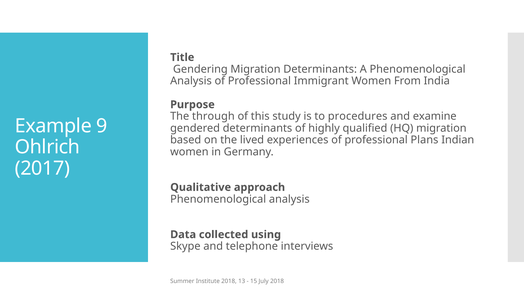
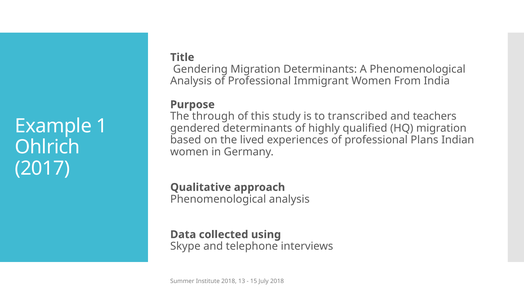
procedures: procedures -> transcribed
examine: examine -> teachers
9: 9 -> 1
